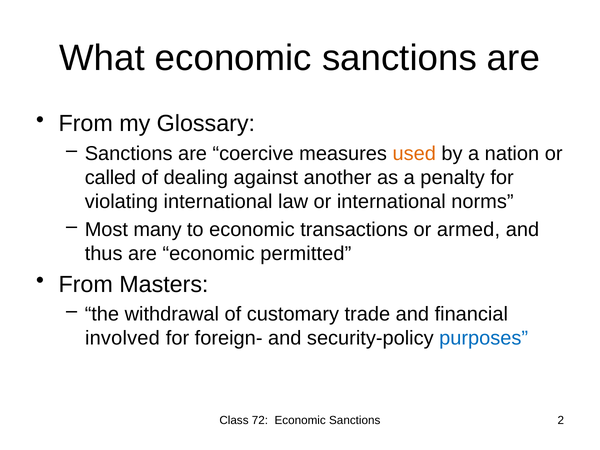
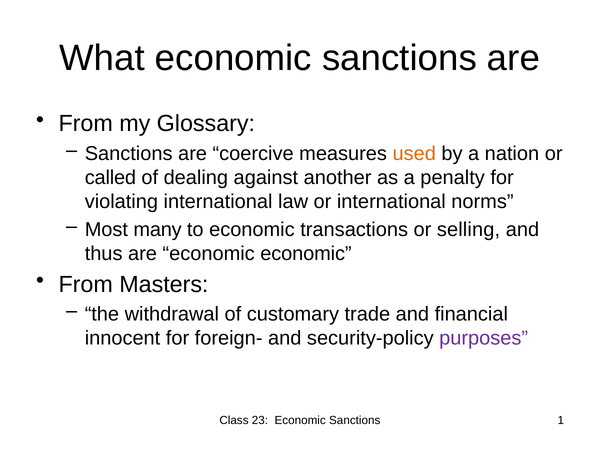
armed: armed -> selling
economic permitted: permitted -> economic
involved: involved -> innocent
purposes colour: blue -> purple
72: 72 -> 23
2: 2 -> 1
